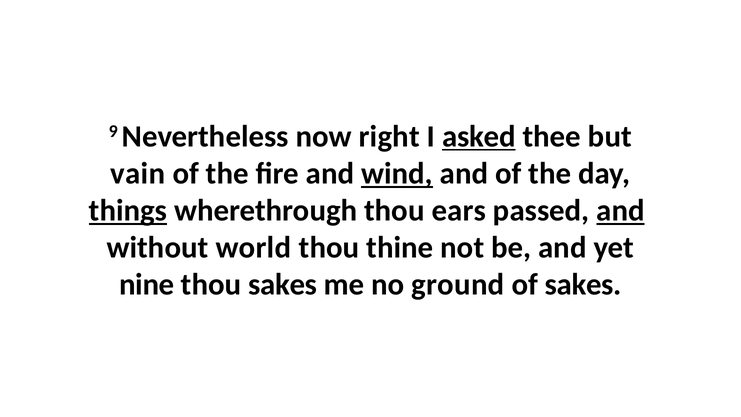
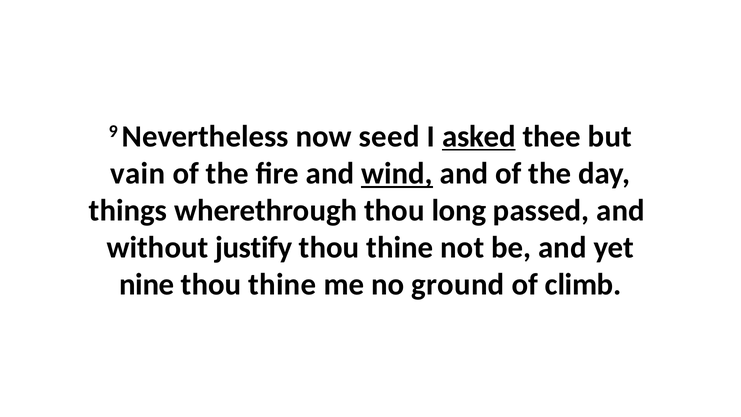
right: right -> seed
things underline: present -> none
ears: ears -> long
and at (621, 211) underline: present -> none
world: world -> justify
sakes at (283, 285): sakes -> thine
of sakes: sakes -> climb
